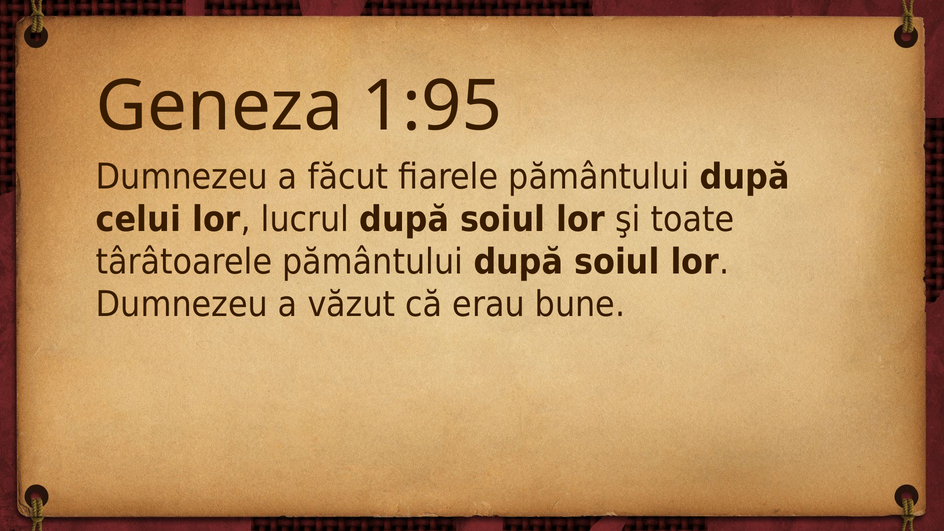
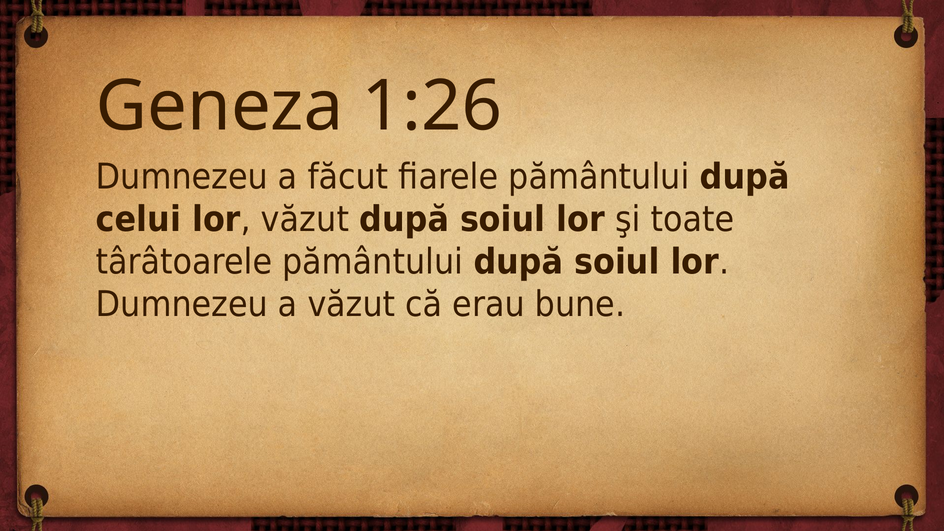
1:95: 1:95 -> 1:26
lor lucrul: lucrul -> văzut
